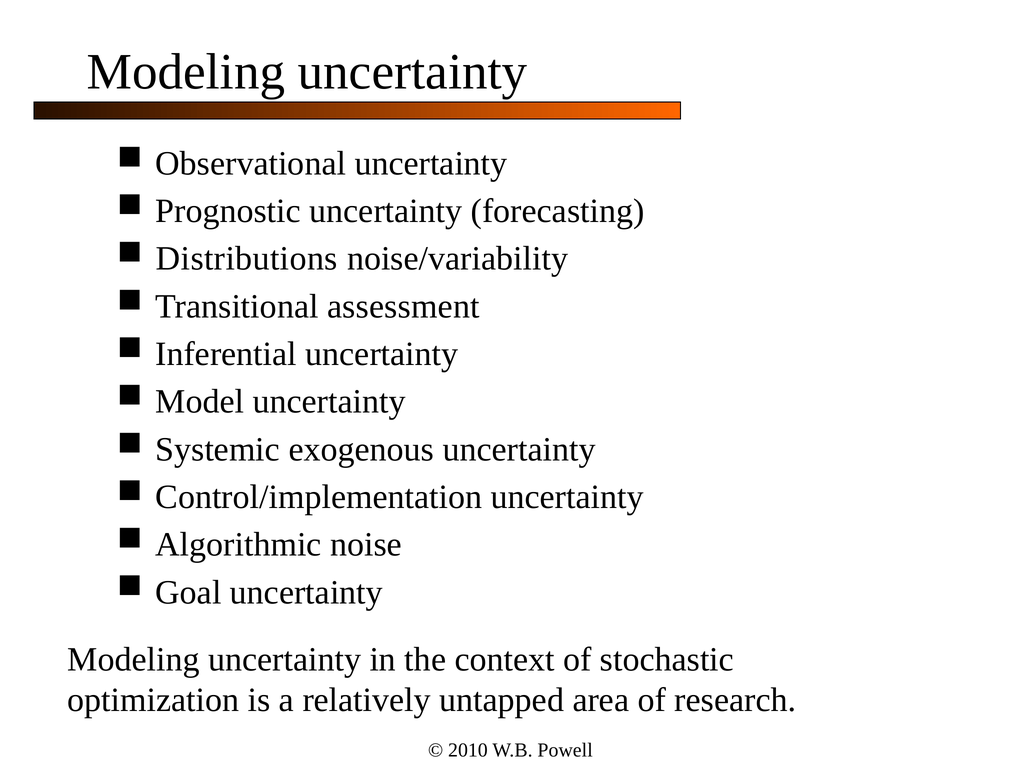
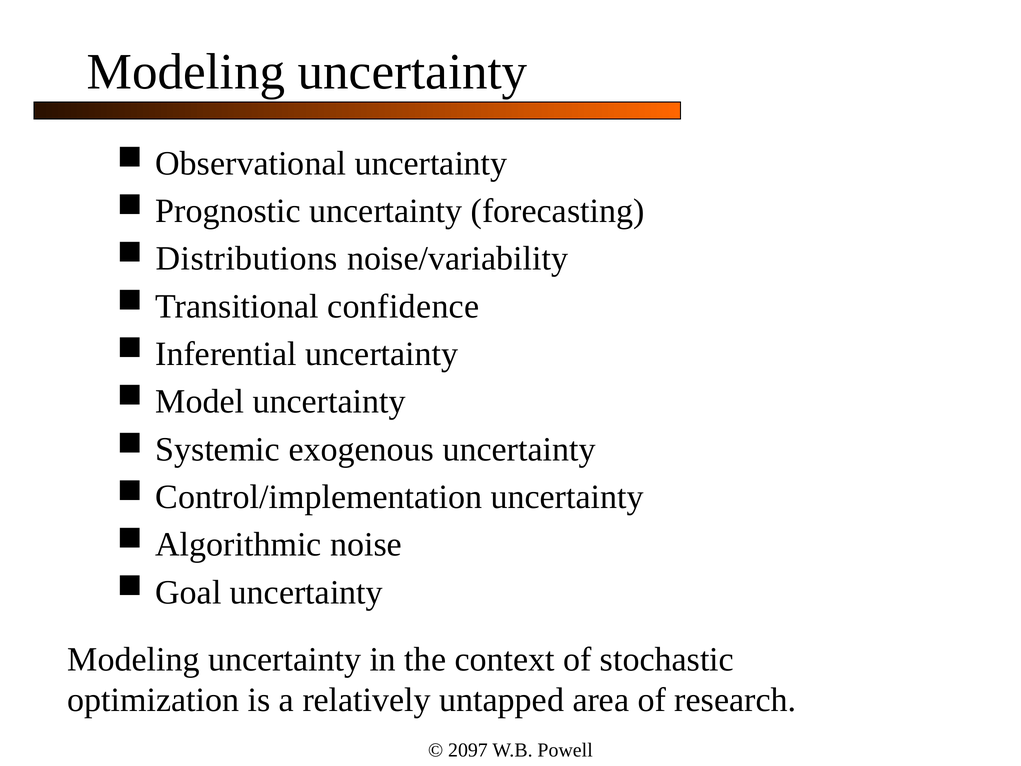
assessment: assessment -> confidence
2010: 2010 -> 2097
